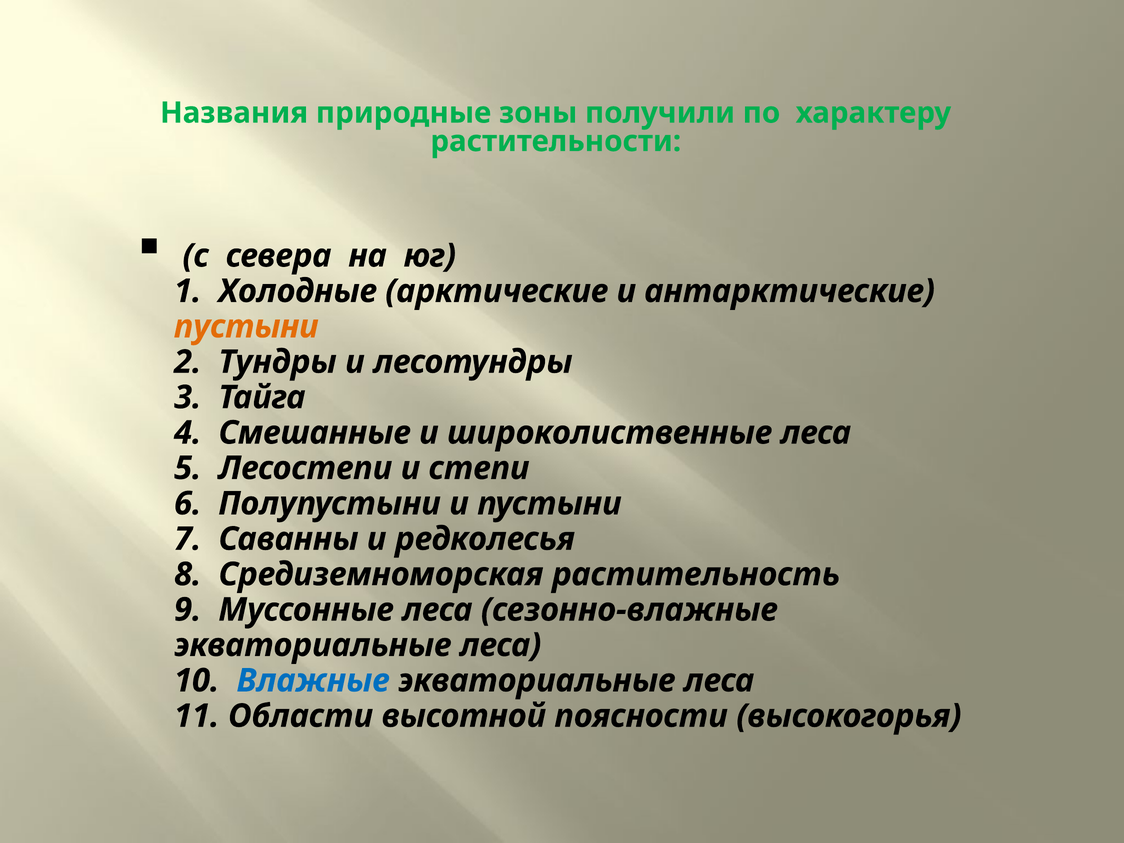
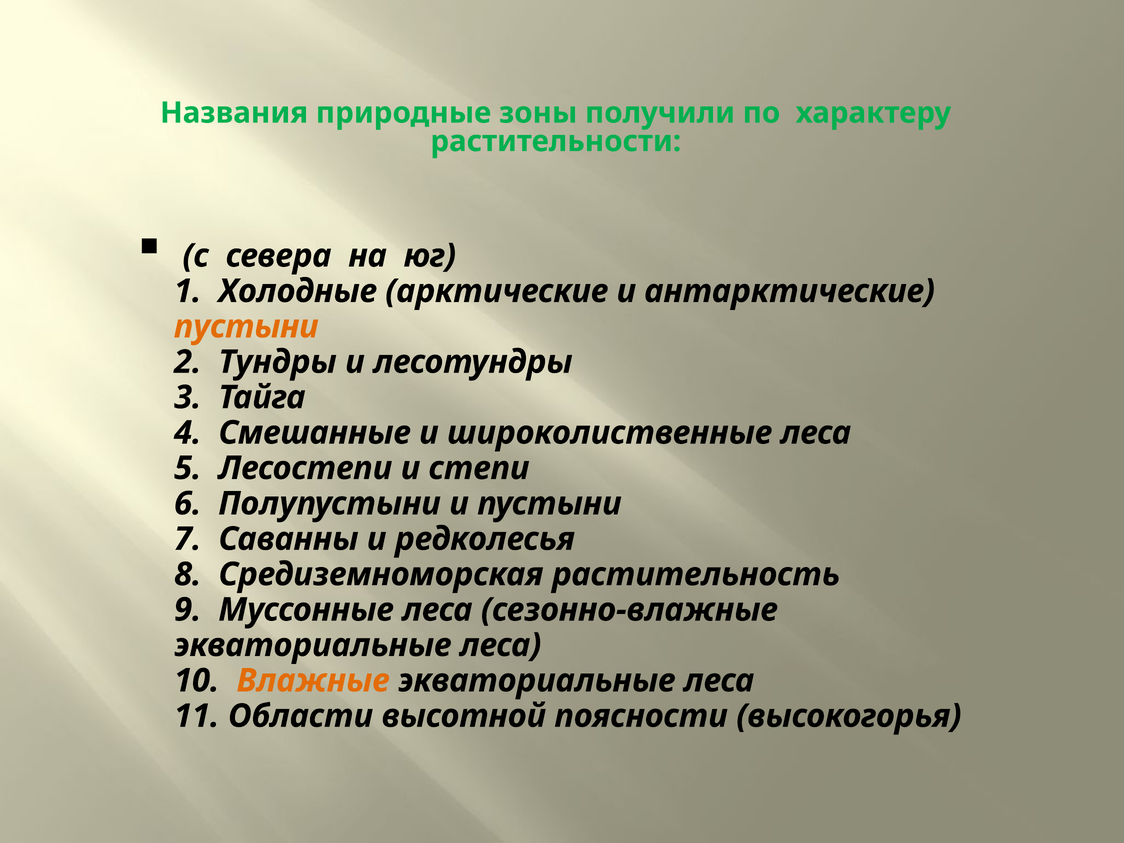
Влажные colour: blue -> orange
